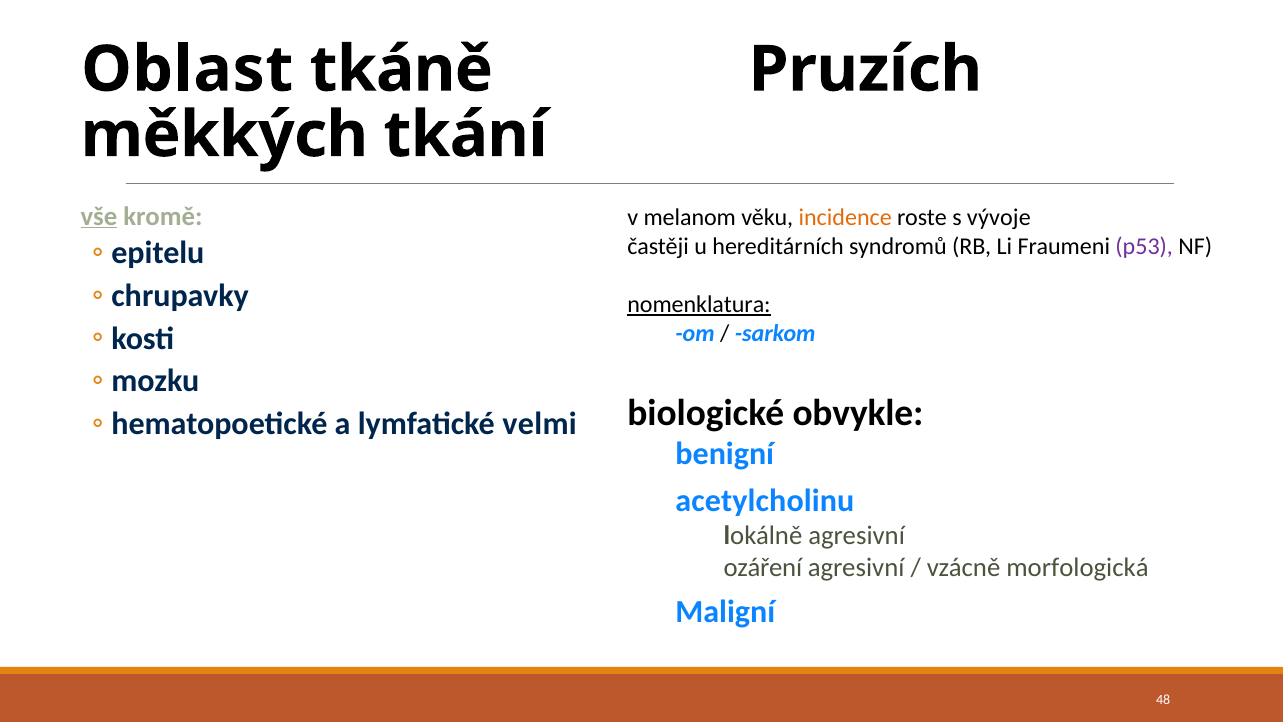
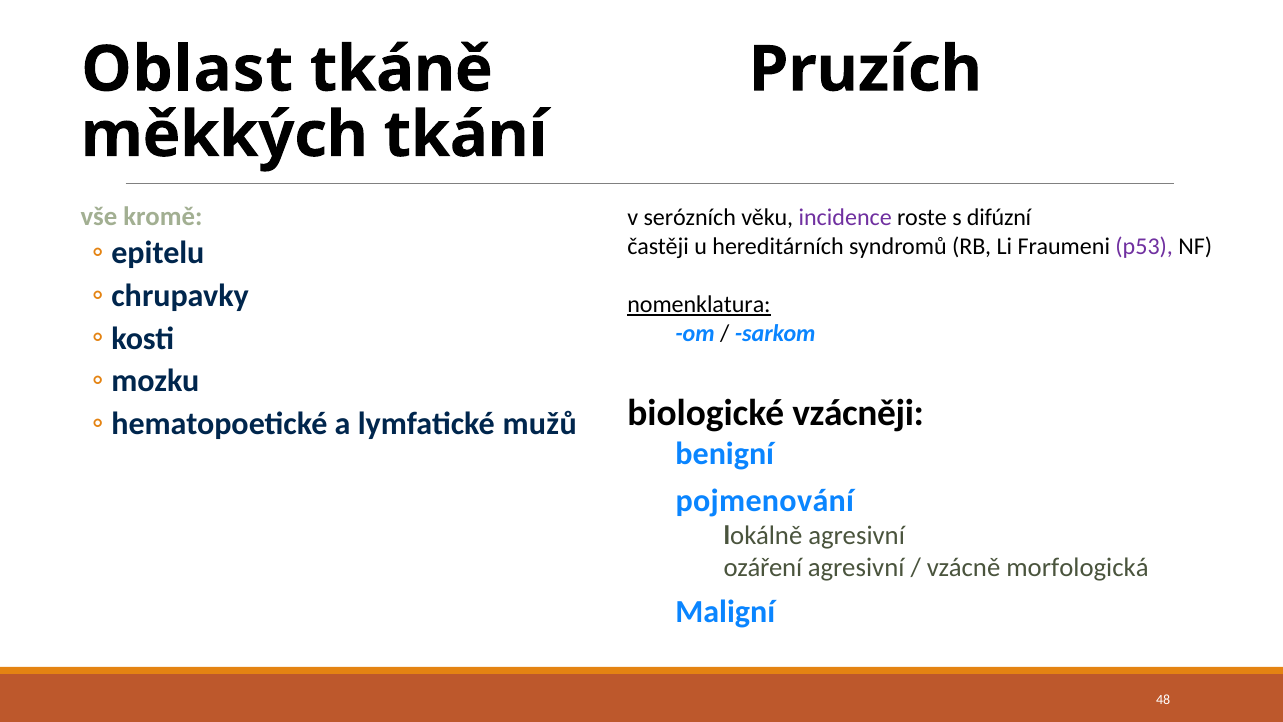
vše underline: present -> none
melanom: melanom -> serózních
incidence colour: orange -> purple
vývoje: vývoje -> difúzní
obvykle: obvykle -> vzácněji
velmi: velmi -> mužů
acetylcholinu: acetylcholinu -> pojmenování
